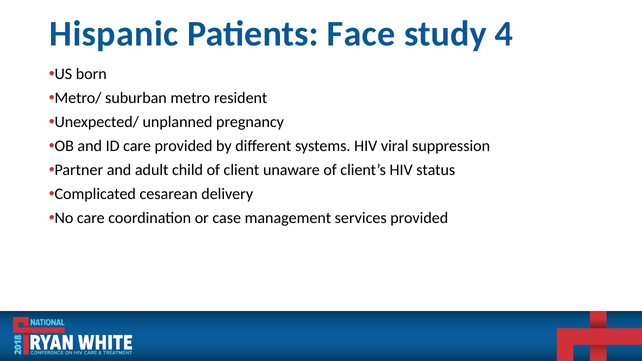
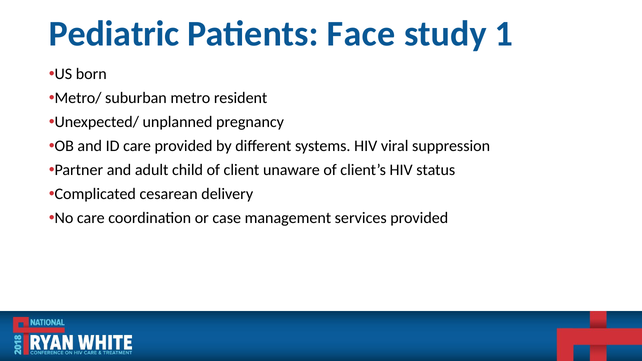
Hispanic: Hispanic -> Pediatric
4: 4 -> 1
